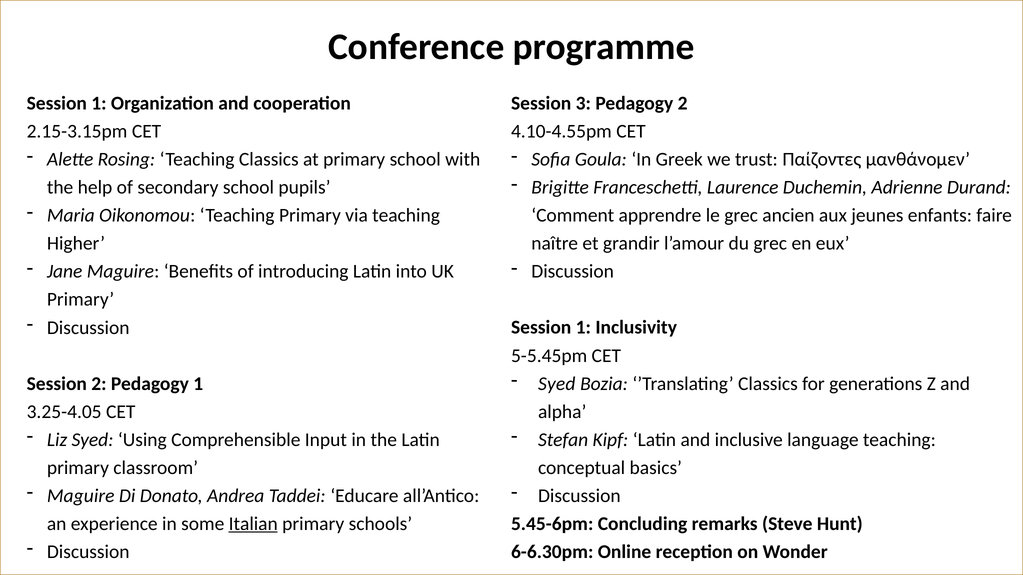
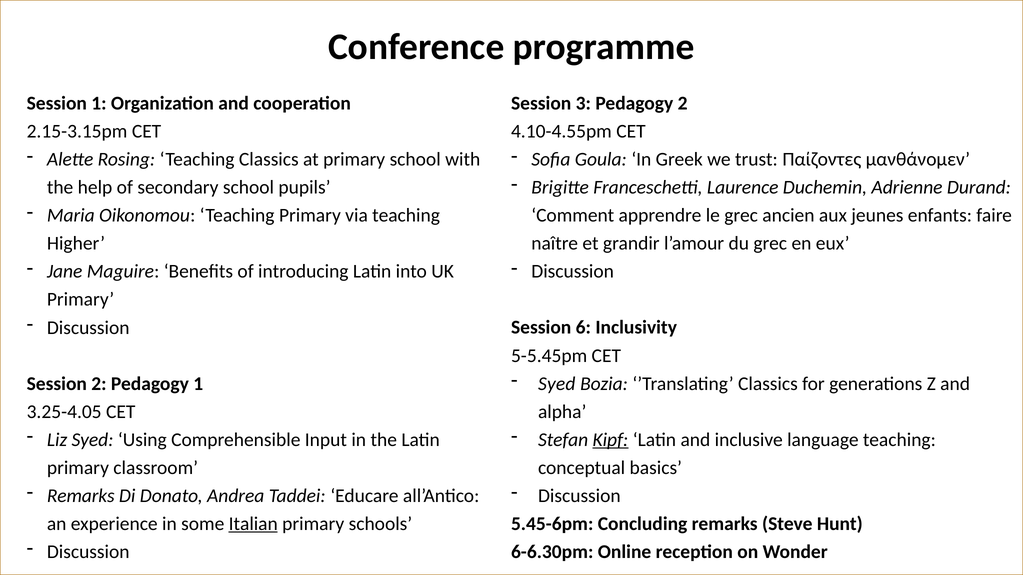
1 at (583, 328): 1 -> 6
Kipf underline: none -> present
Maguire at (81, 496): Maguire -> Remarks
